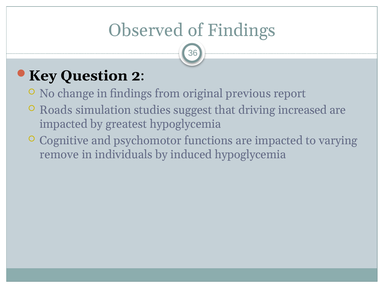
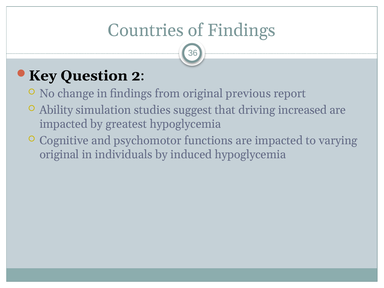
Observed: Observed -> Countries
Roads: Roads -> Ability
remove at (59, 155): remove -> original
